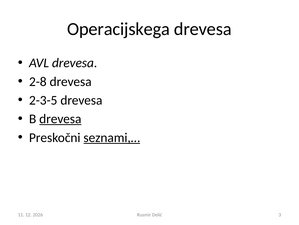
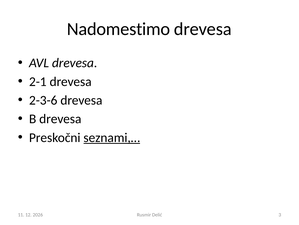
Operacijskega: Operacijskega -> Nadomestimo
2-8: 2-8 -> 2-1
2-3-5: 2-3-5 -> 2-3-6
drevesa at (60, 119) underline: present -> none
